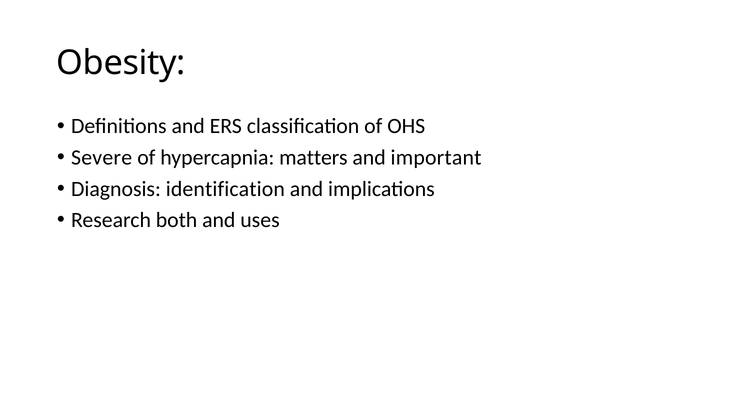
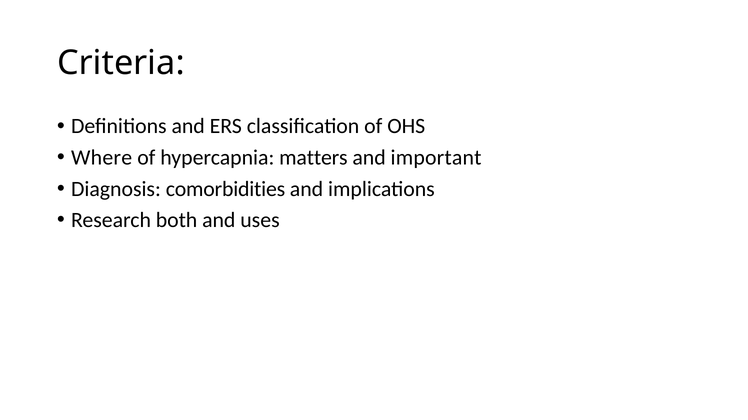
Obesity: Obesity -> Criteria
Severe: Severe -> Where
identification: identification -> comorbidities
